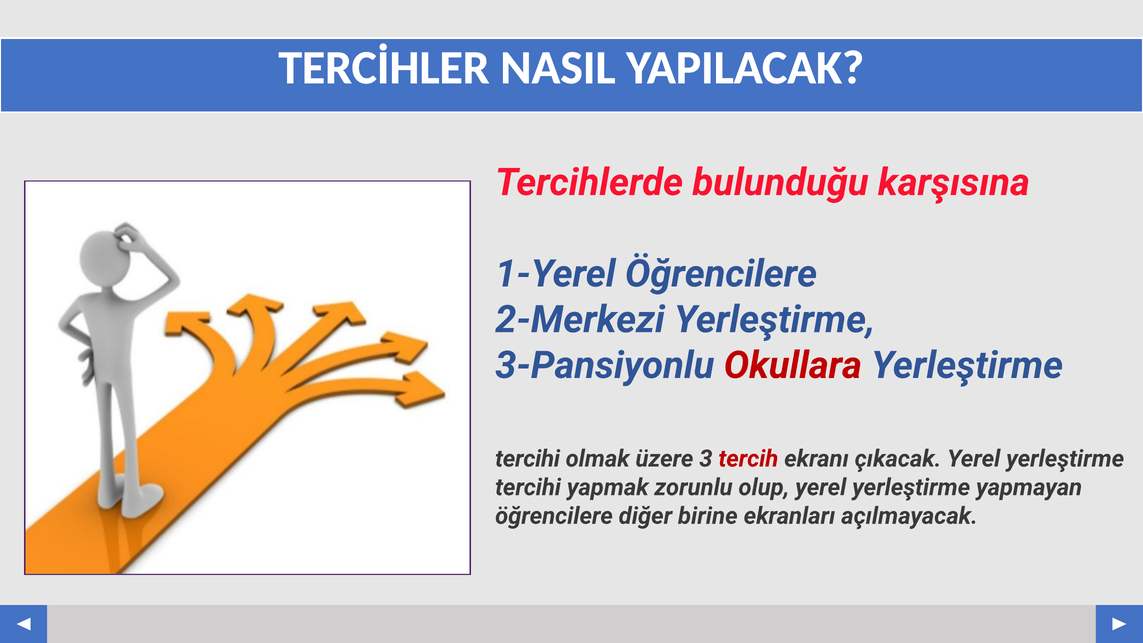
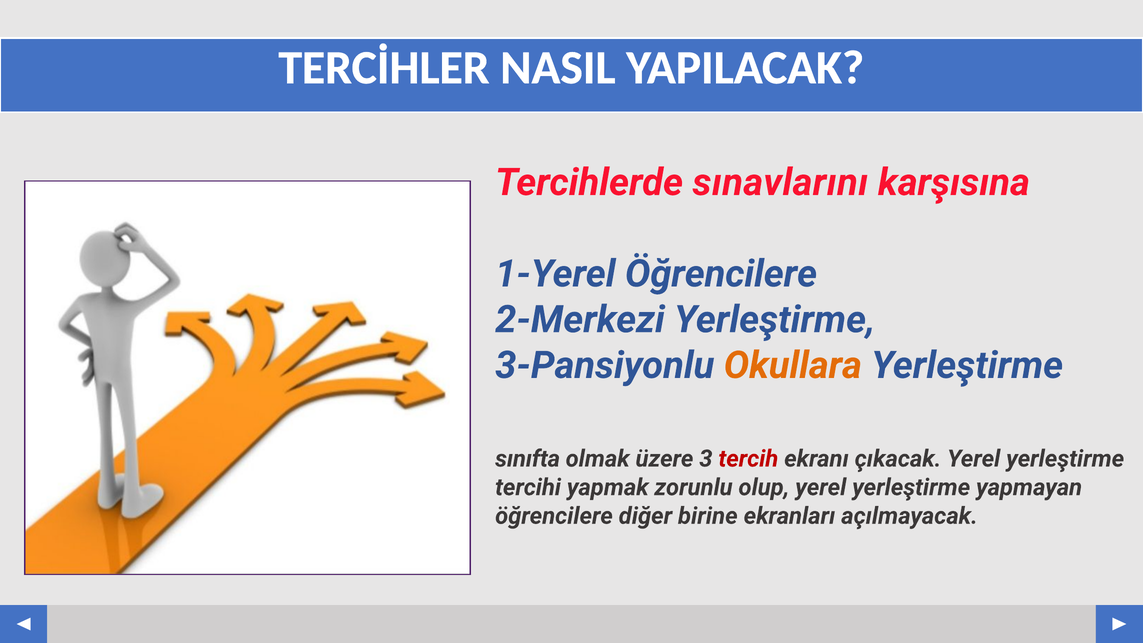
bulunduğu: bulunduğu -> sınavlarını
Okullara colour: red -> orange
tercihi at (528, 459): tercihi -> sınıfta
